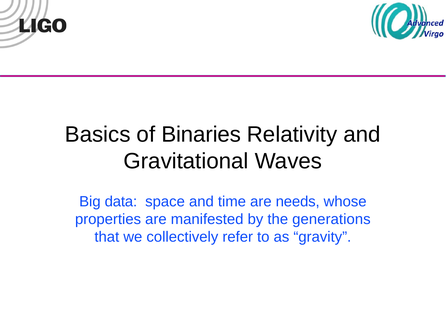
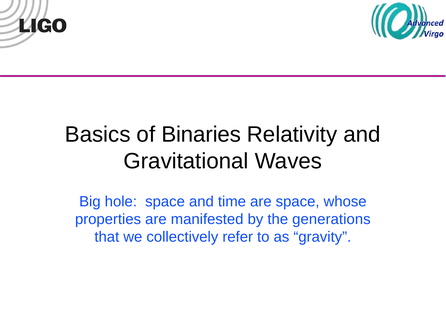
data: data -> hole
are needs: needs -> space
